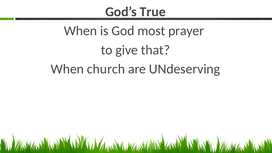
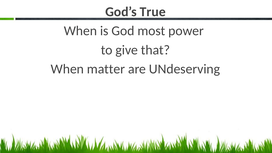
prayer: prayer -> power
church: church -> matter
